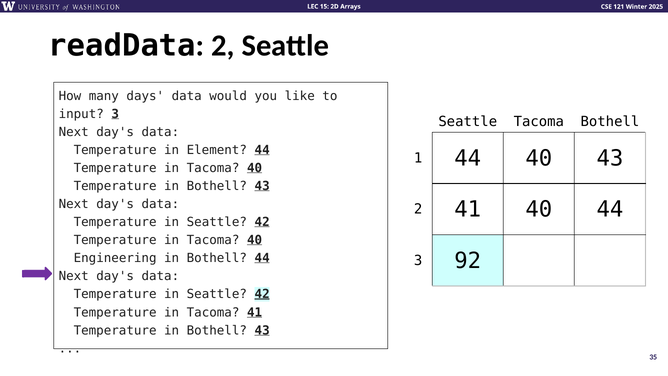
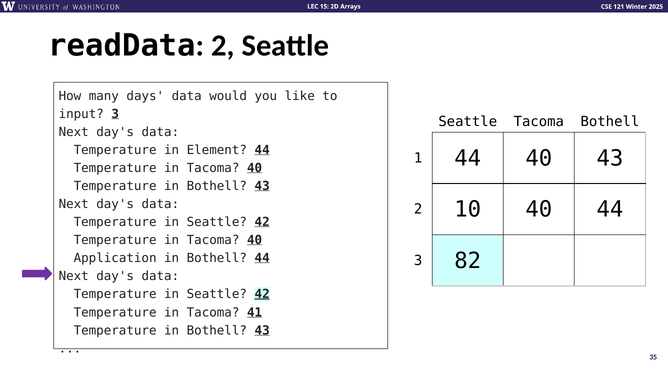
2 41: 41 -> 10
Engineering: Engineering -> Application
92: 92 -> 82
